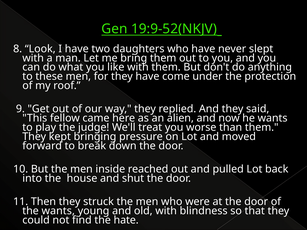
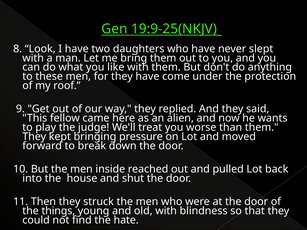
19:9-52(NKJV: 19:9-52(NKJV -> 19:9-25(NKJV
the wants: wants -> things
